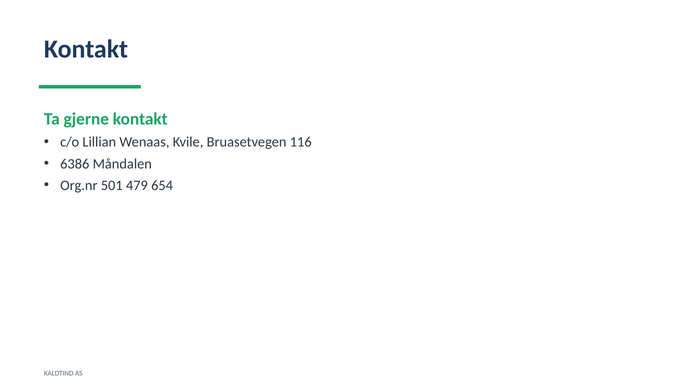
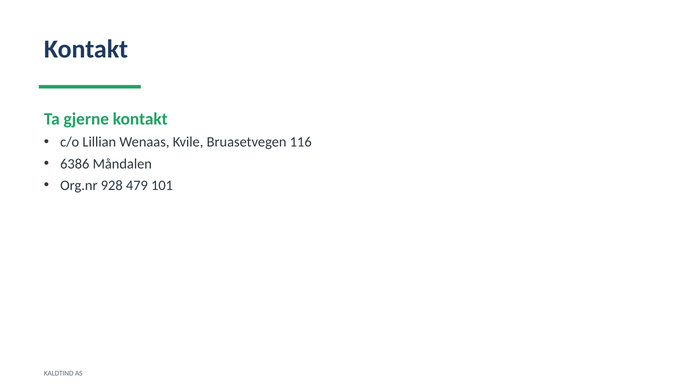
501: 501 -> 928
654: 654 -> 101
